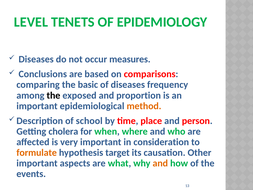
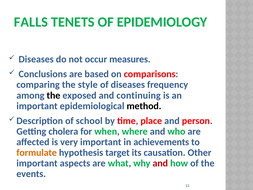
LEVEL: LEVEL -> FALLS
basic: basic -> style
proportion: proportion -> continuing
method colour: orange -> black
consideration: consideration -> achievements
and at (160, 163) colour: orange -> red
